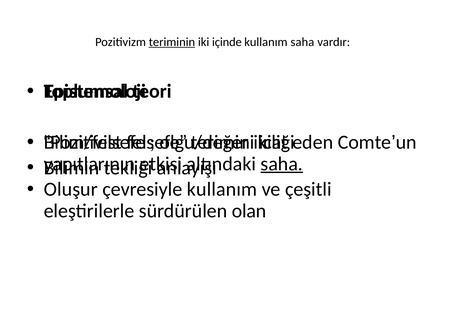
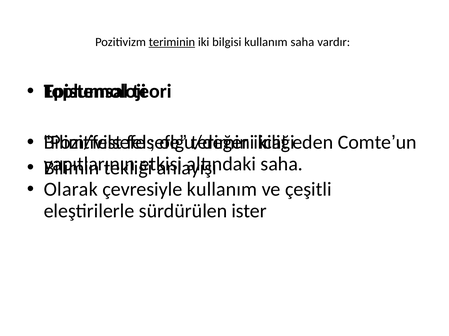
içinde: içinde -> bilgisi
saha at (282, 164) underline: present -> none
Oluşur: Oluşur -> Olarak
olan: olan -> ister
